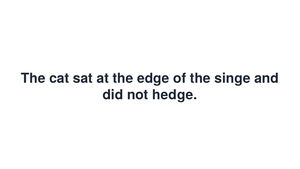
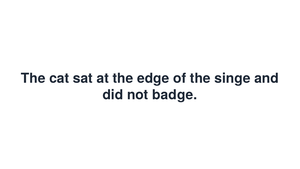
hedge: hedge -> badge
